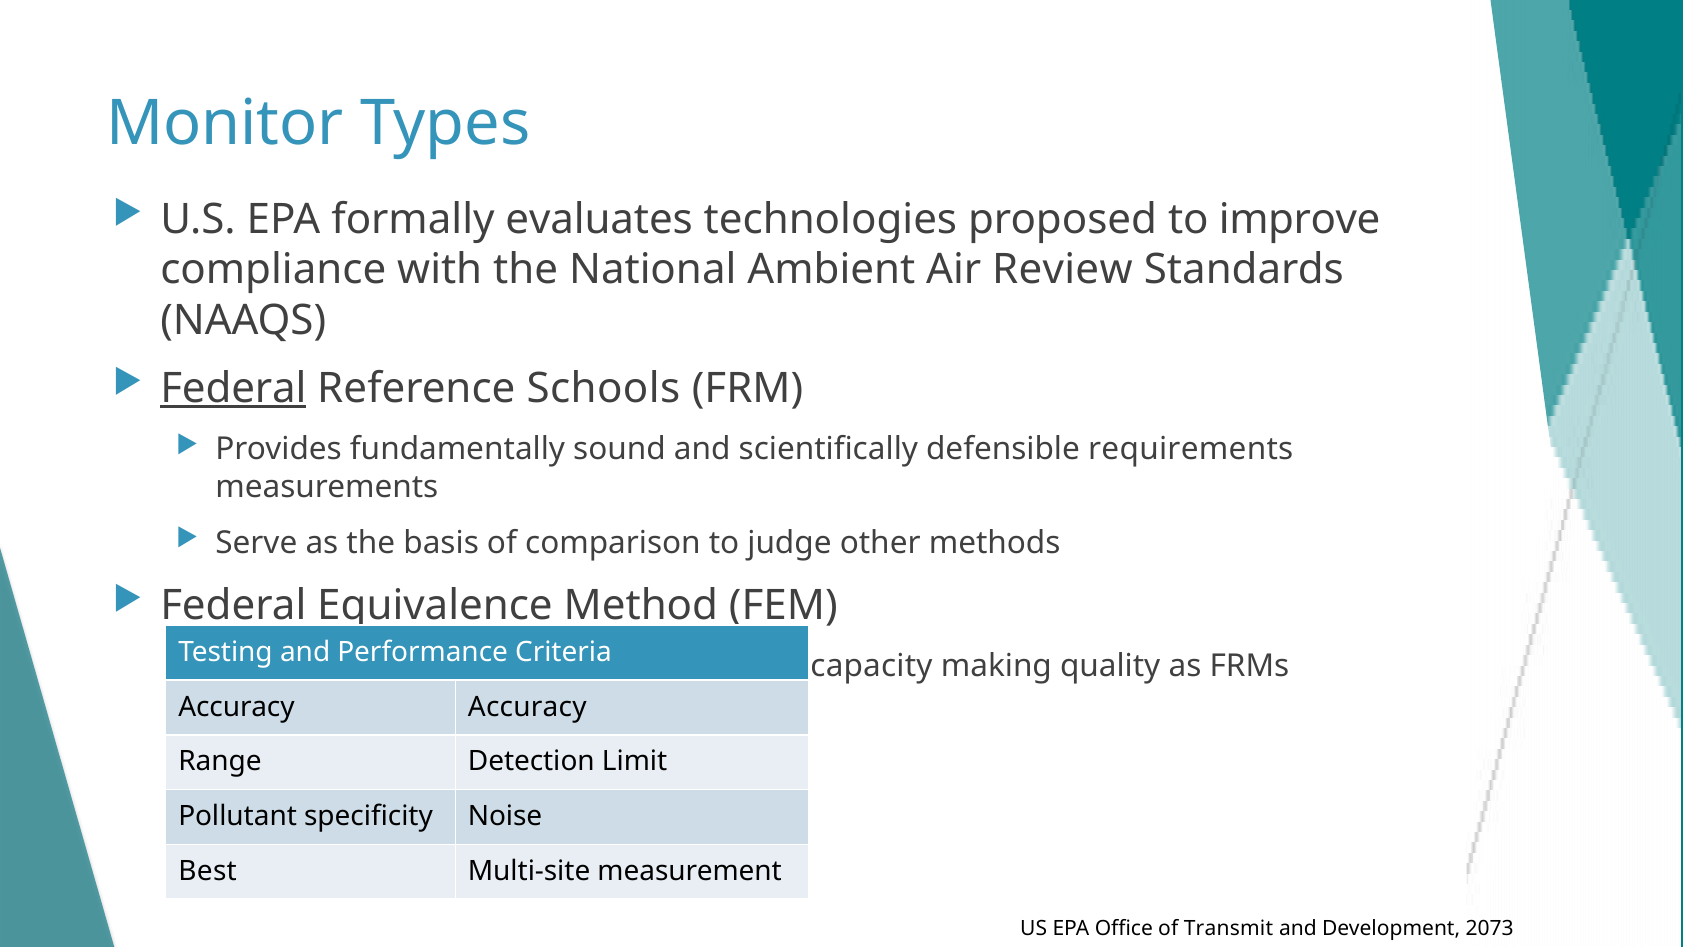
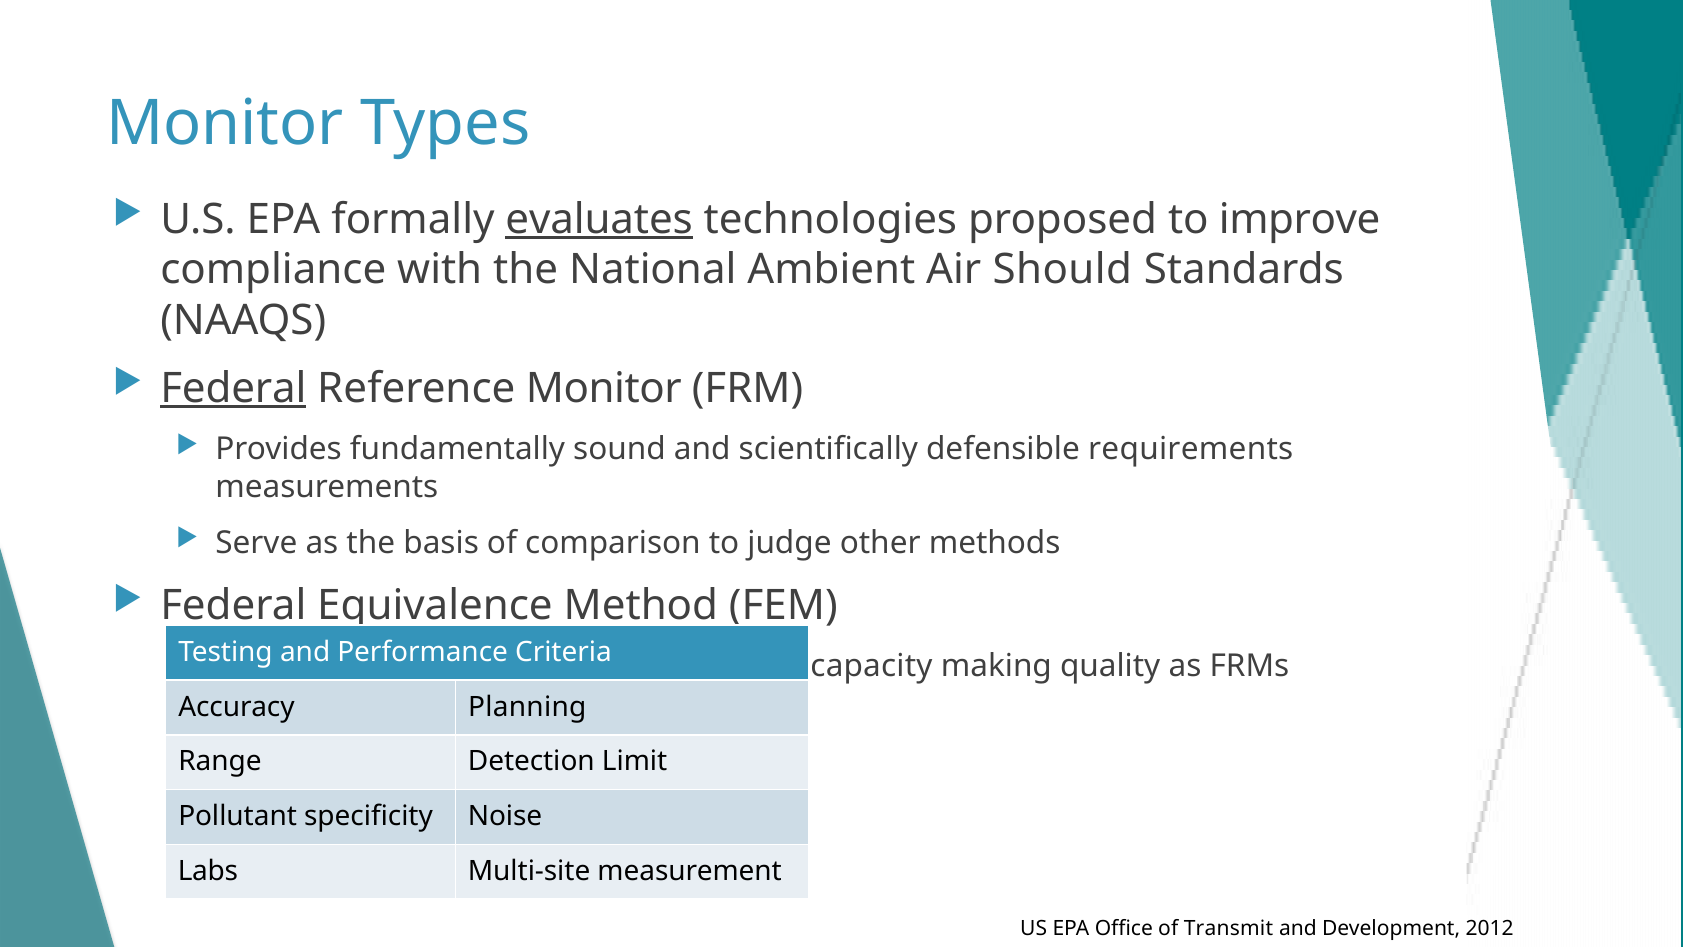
evaluates underline: none -> present
Review: Review -> Should
Reference Schools: Schools -> Monitor
Accuracy Accuracy: Accuracy -> Planning
Best: Best -> Labs
2073: 2073 -> 2012
